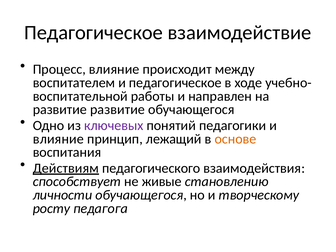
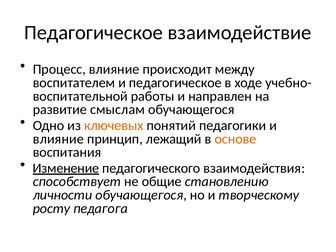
развитие развитие: развитие -> смыслам
ключевых colour: purple -> orange
Действиям: Действиям -> Изменение
живые: живые -> общие
